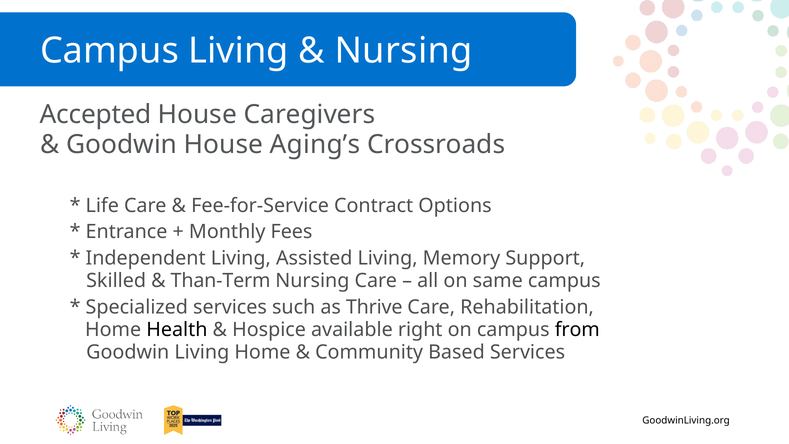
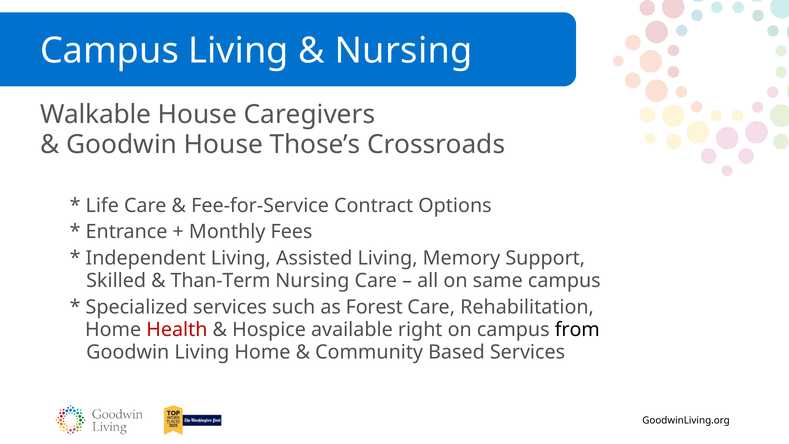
Accepted: Accepted -> Walkable
Aging’s: Aging’s -> Those’s
Thrive: Thrive -> Forest
Health colour: black -> red
